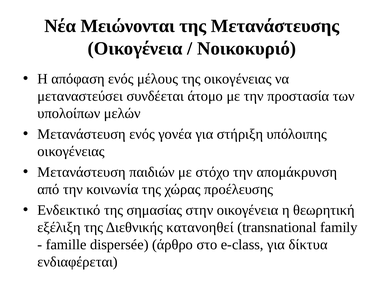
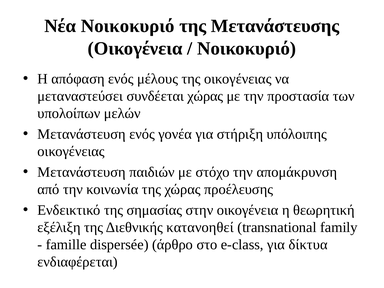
Νέα Μειώνονται: Μειώνονται -> Νοικοκυριό
συνδέεται άτομο: άτομο -> χώρας
